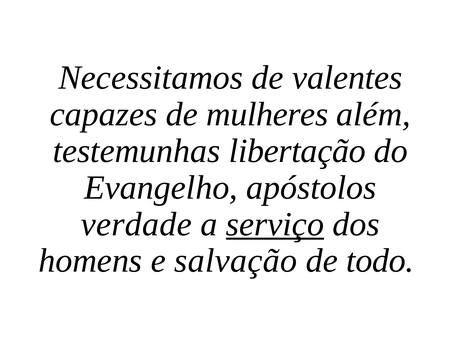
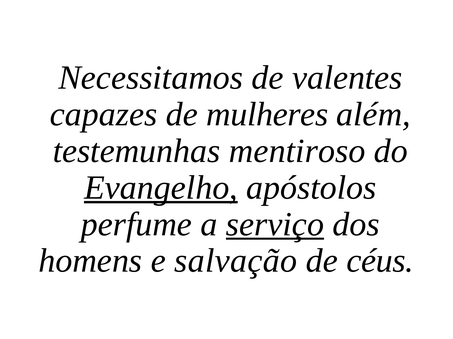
libertação: libertação -> mentiroso
Evangelho underline: none -> present
verdade: verdade -> perfume
todo: todo -> céus
